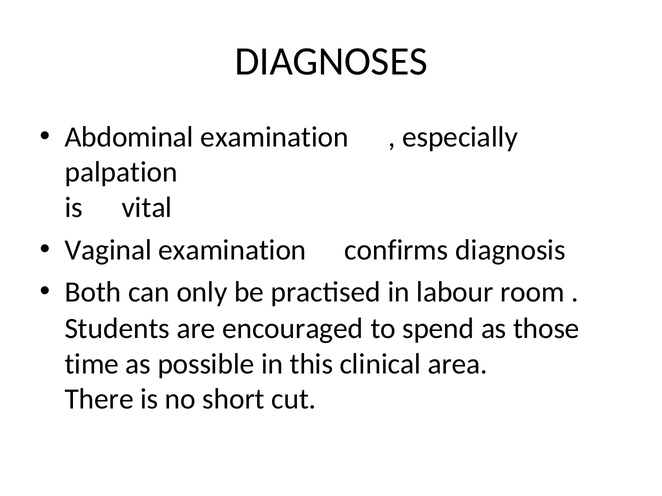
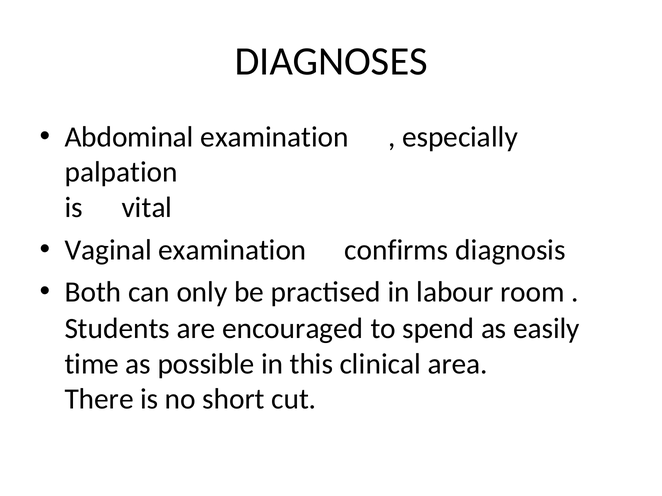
those: those -> easily
